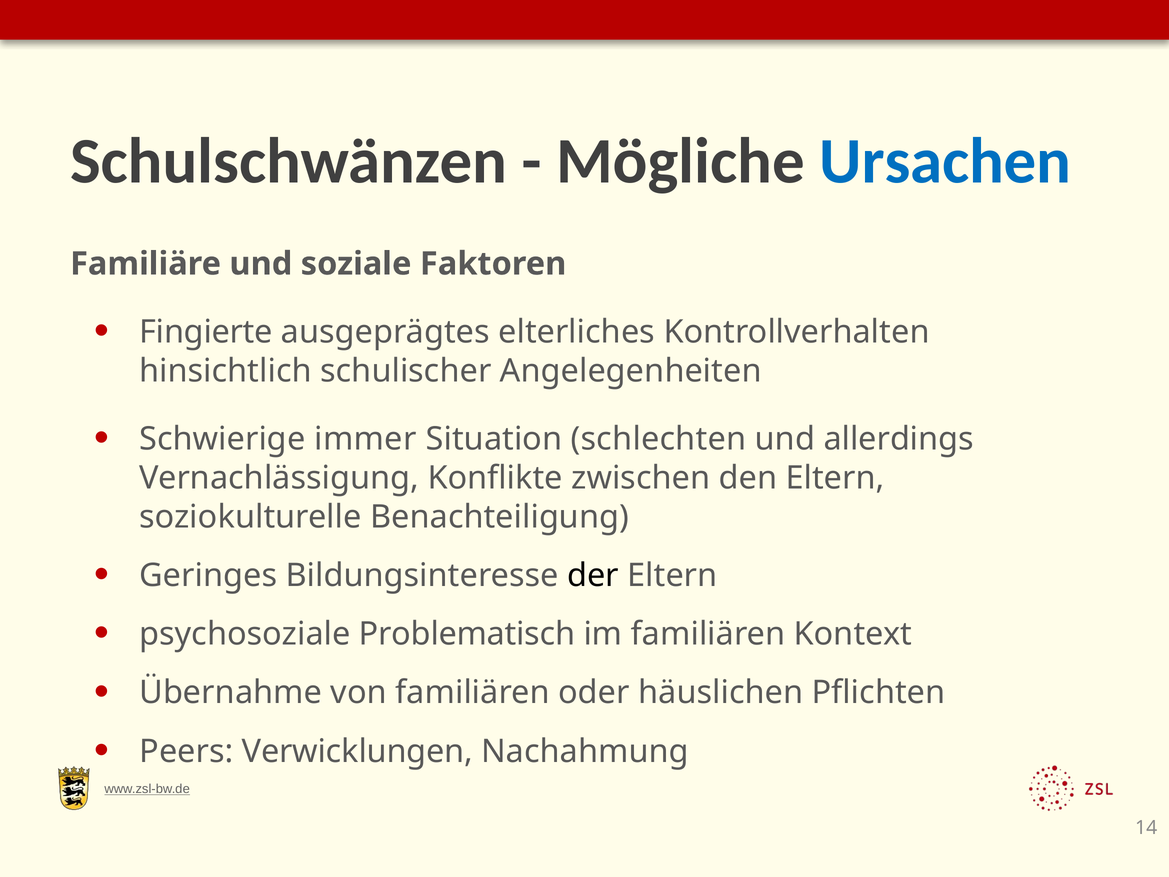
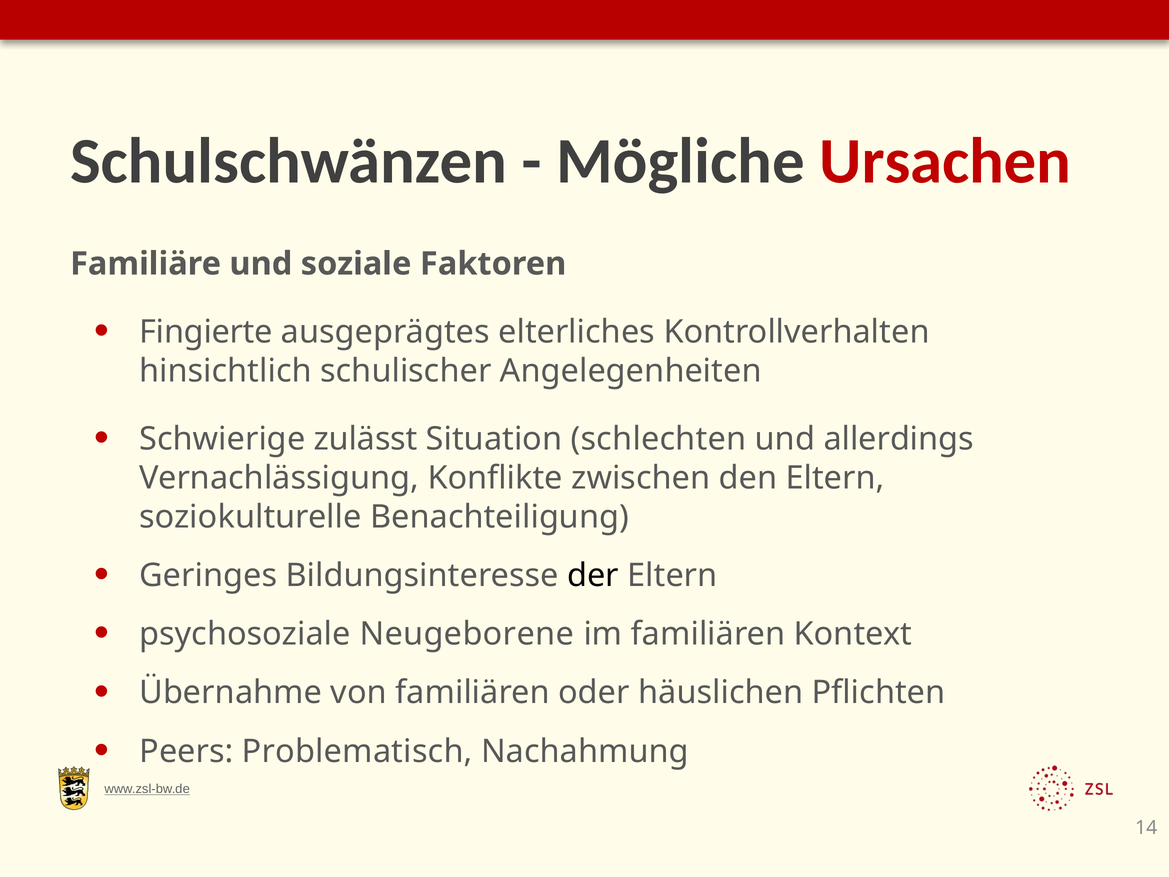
Ursachen colour: blue -> red
immer: immer -> zulässt
Problematisch: Problematisch -> Neugeborene
Verwicklungen: Verwicklungen -> Problematisch
